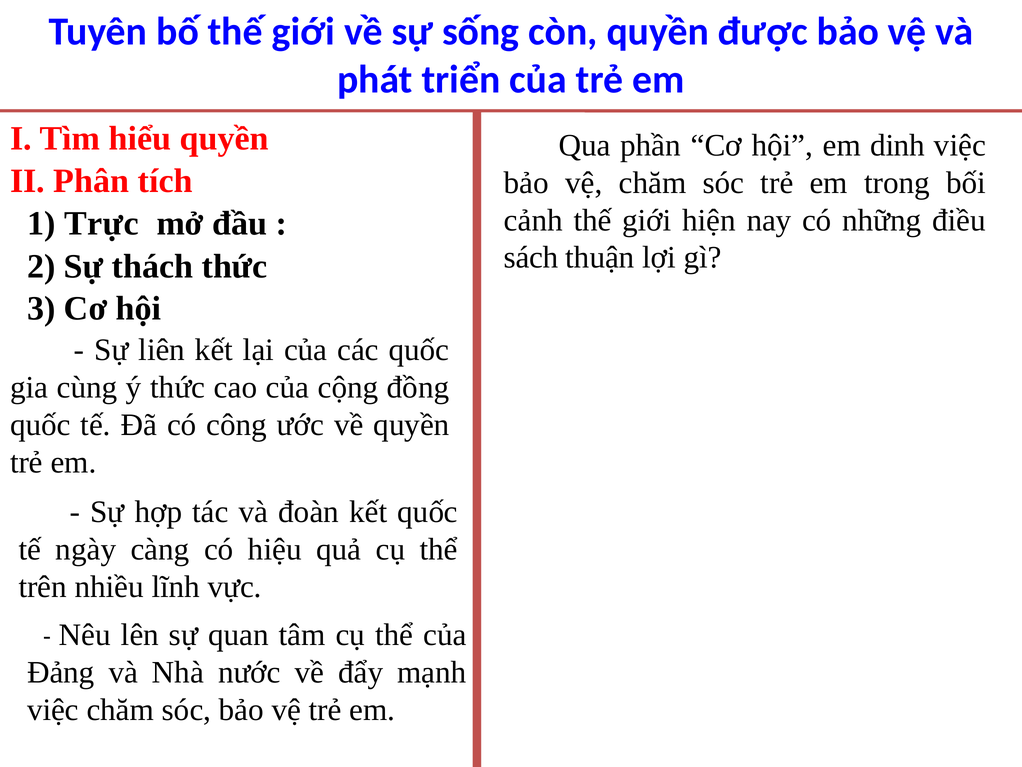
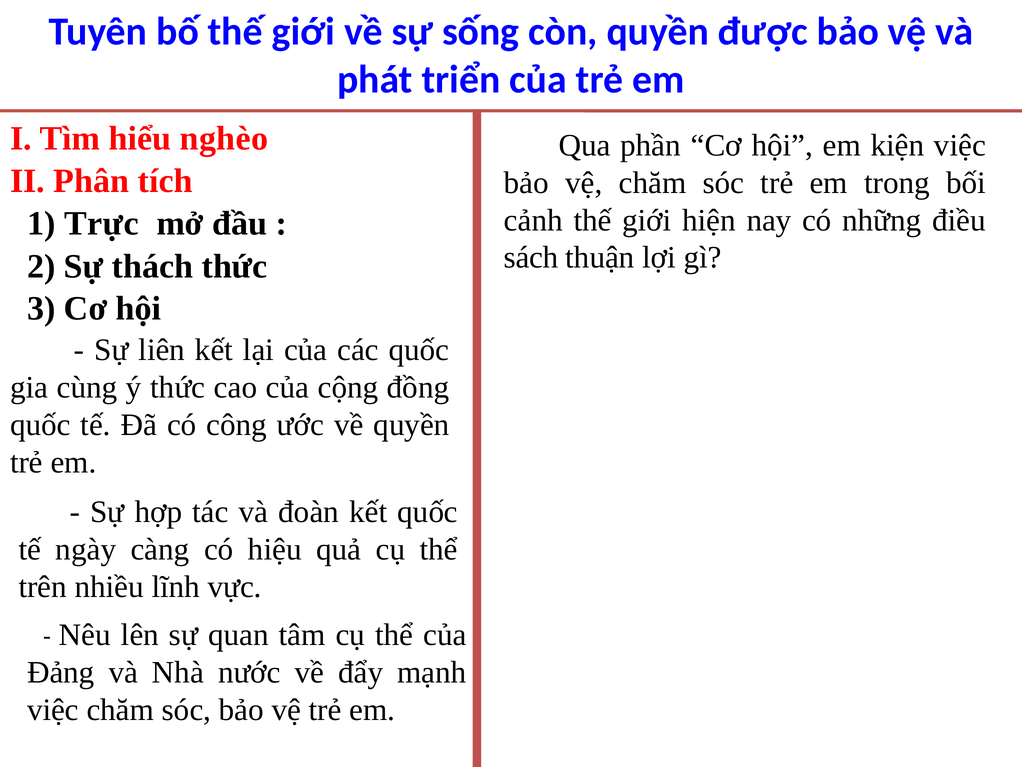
hiểu quyền: quyền -> nghèo
dinh: dinh -> kiện
